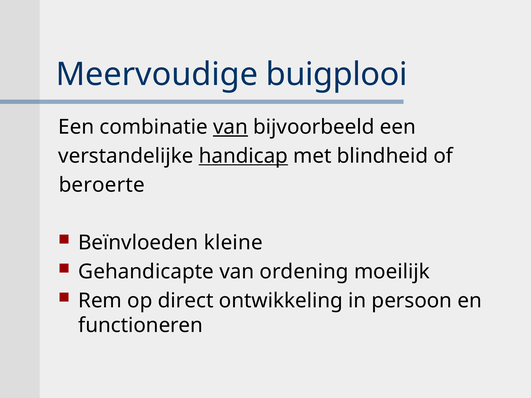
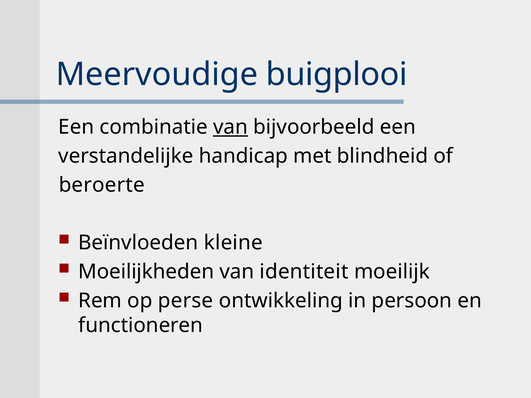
handicap underline: present -> none
Gehandicapte: Gehandicapte -> Moeilijkheden
ordening: ordening -> identiteit
direct: direct -> perse
